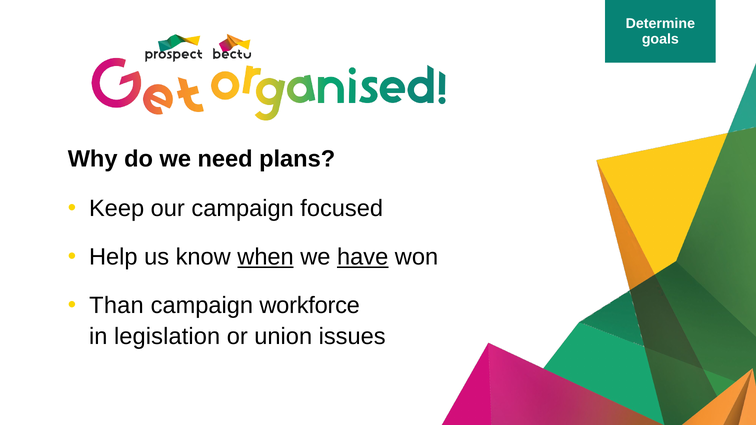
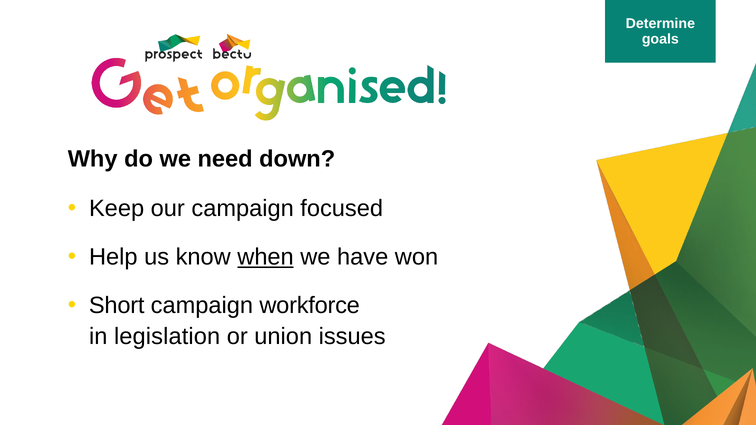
plans: plans -> down
have underline: present -> none
Than: Than -> Short
